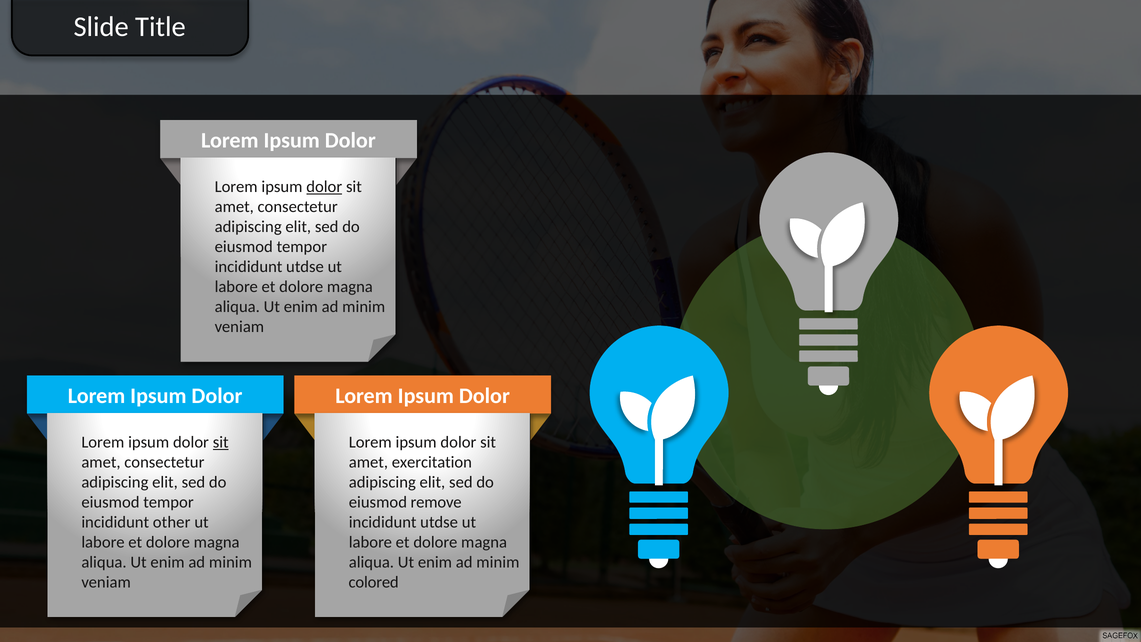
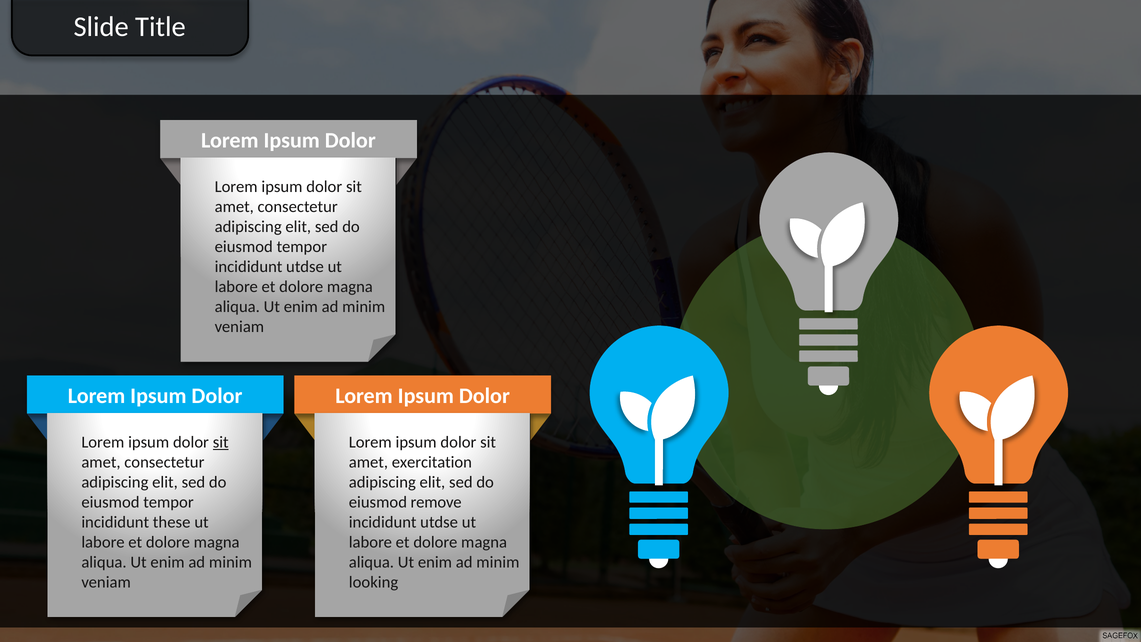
dolor at (324, 187) underline: present -> none
other: other -> these
colored: colored -> looking
